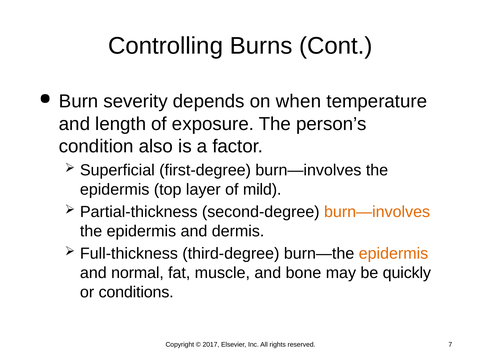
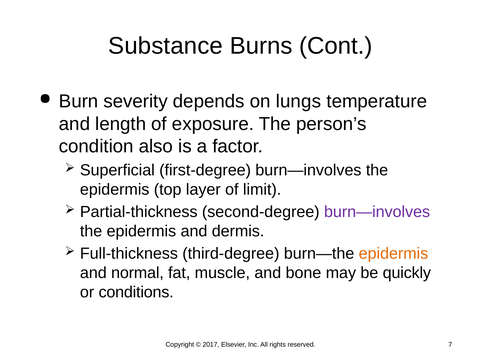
Controlling: Controlling -> Substance
when: when -> lungs
mild: mild -> limit
burn—involves at (377, 212) colour: orange -> purple
